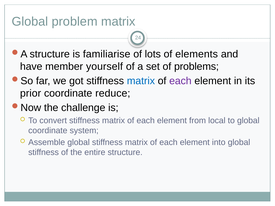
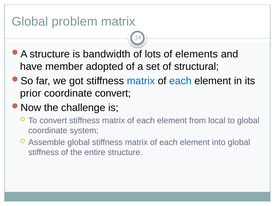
familiarise: familiarise -> bandwidth
yourself: yourself -> adopted
problems: problems -> structural
each at (180, 81) colour: purple -> blue
coordinate reduce: reduce -> convert
